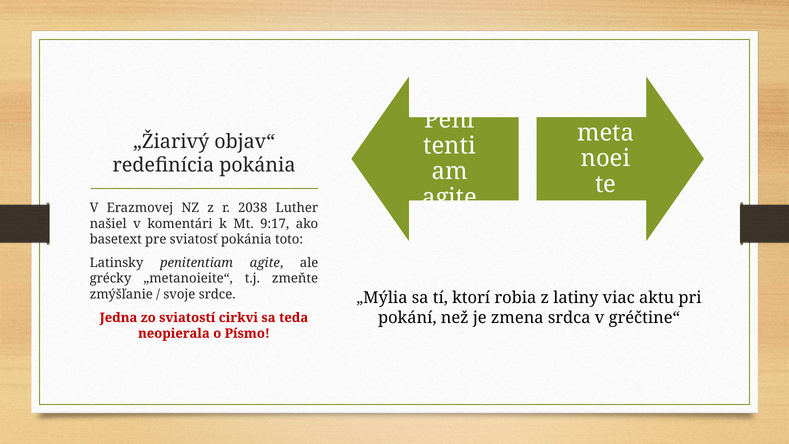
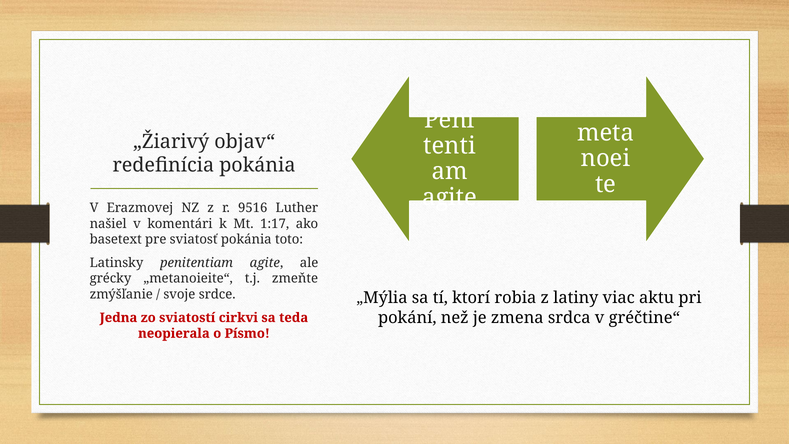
2038: 2038 -> 9516
9:17: 9:17 -> 1:17
